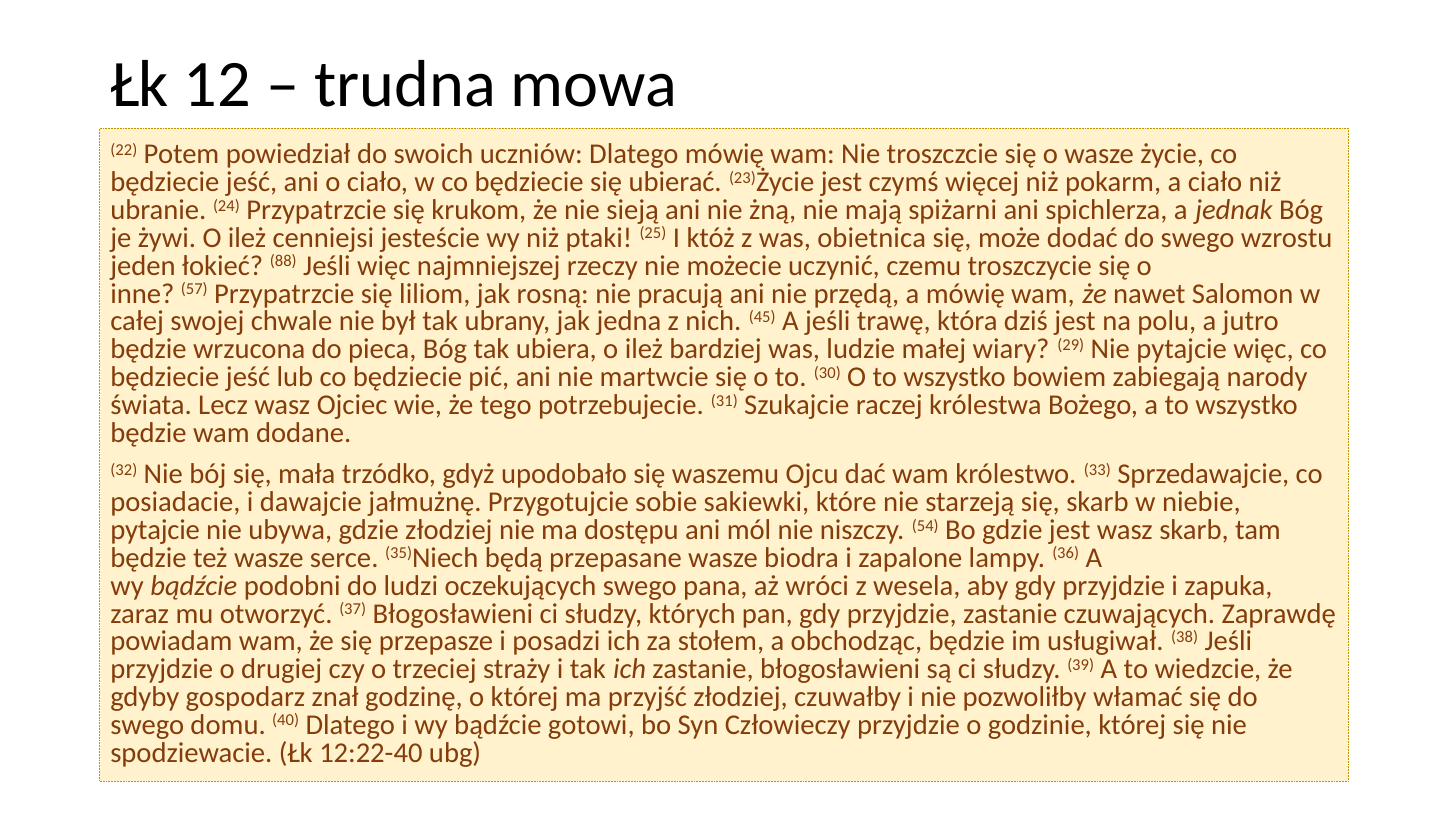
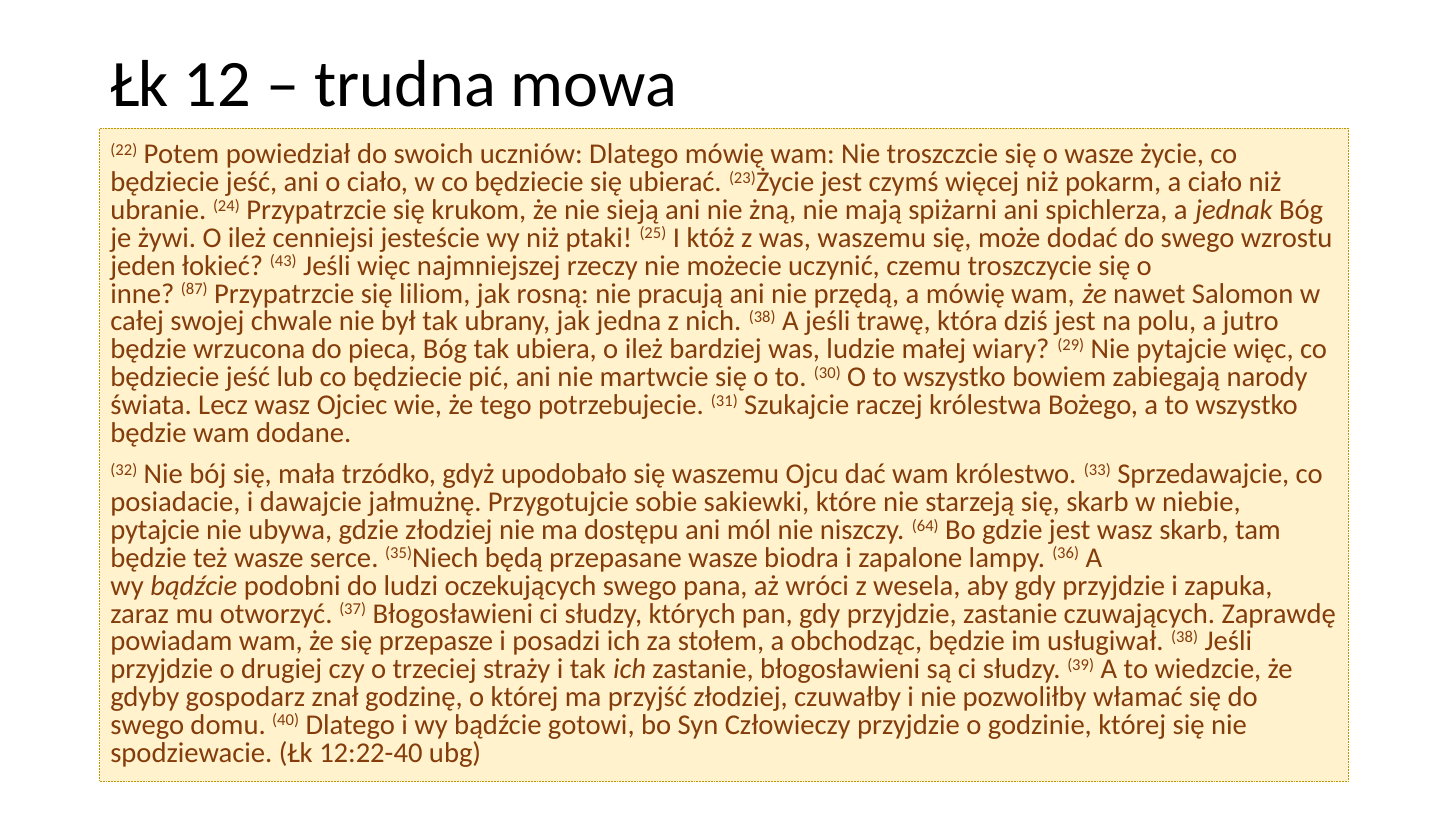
was obietnica: obietnica -> waszemu
88: 88 -> 43
57: 57 -> 87
nich 45: 45 -> 38
54: 54 -> 64
